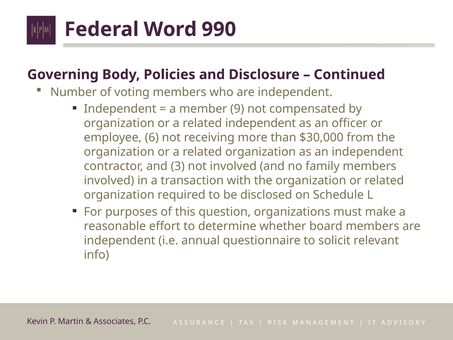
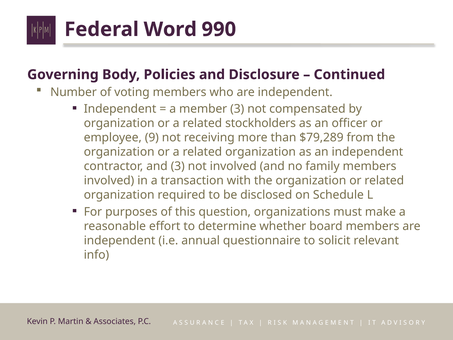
member 9: 9 -> 3
related independent: independent -> stockholders
6: 6 -> 9
$30,000: $30,000 -> $79,289
